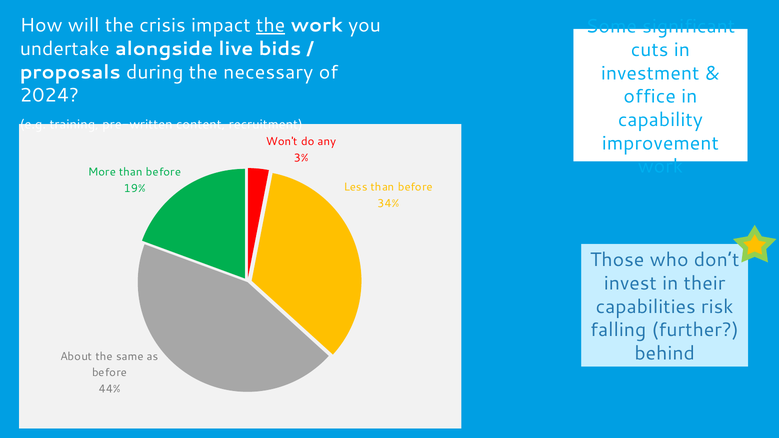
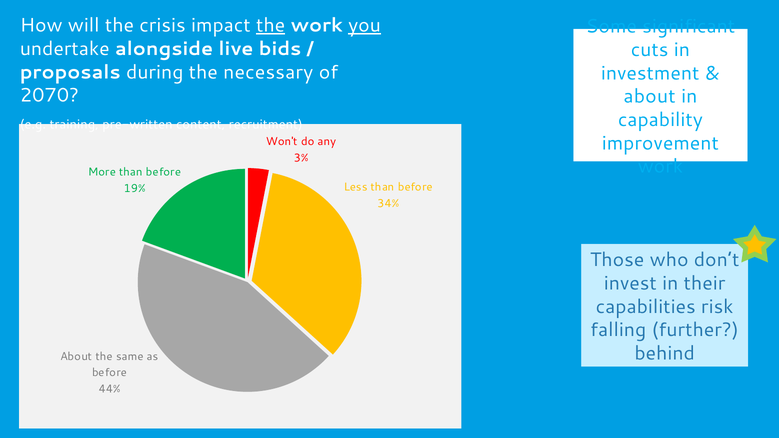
you underline: none -> present
2024: 2024 -> 2070
office at (650, 97): office -> about
